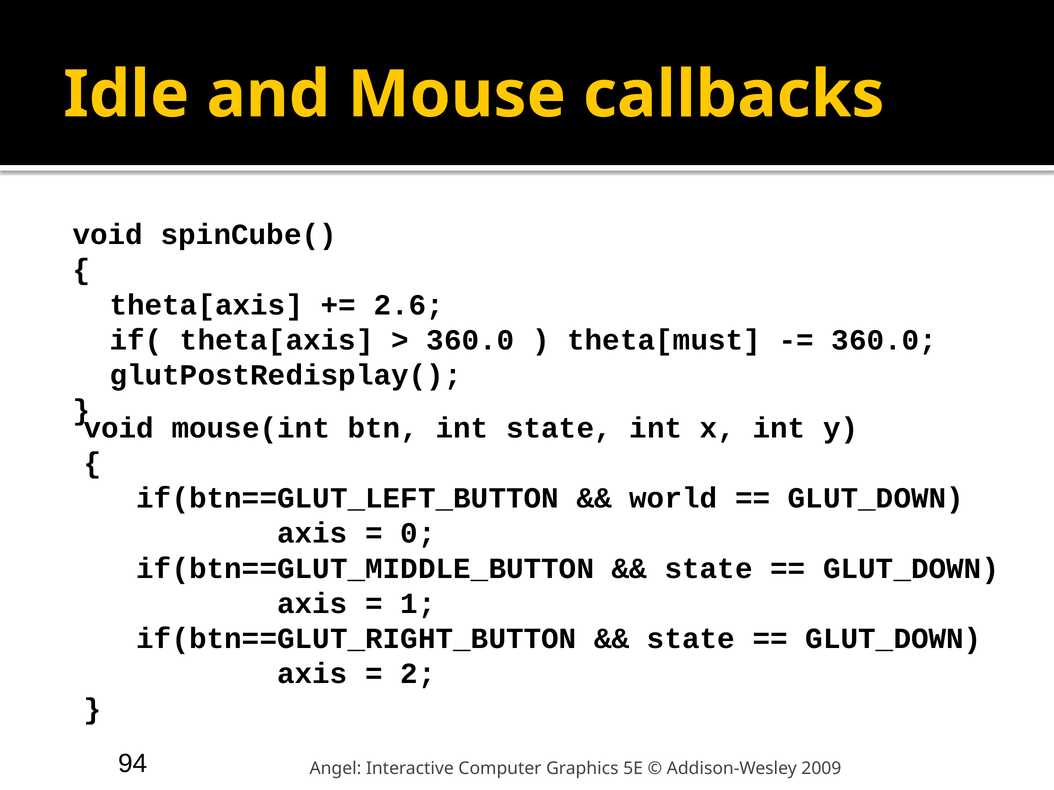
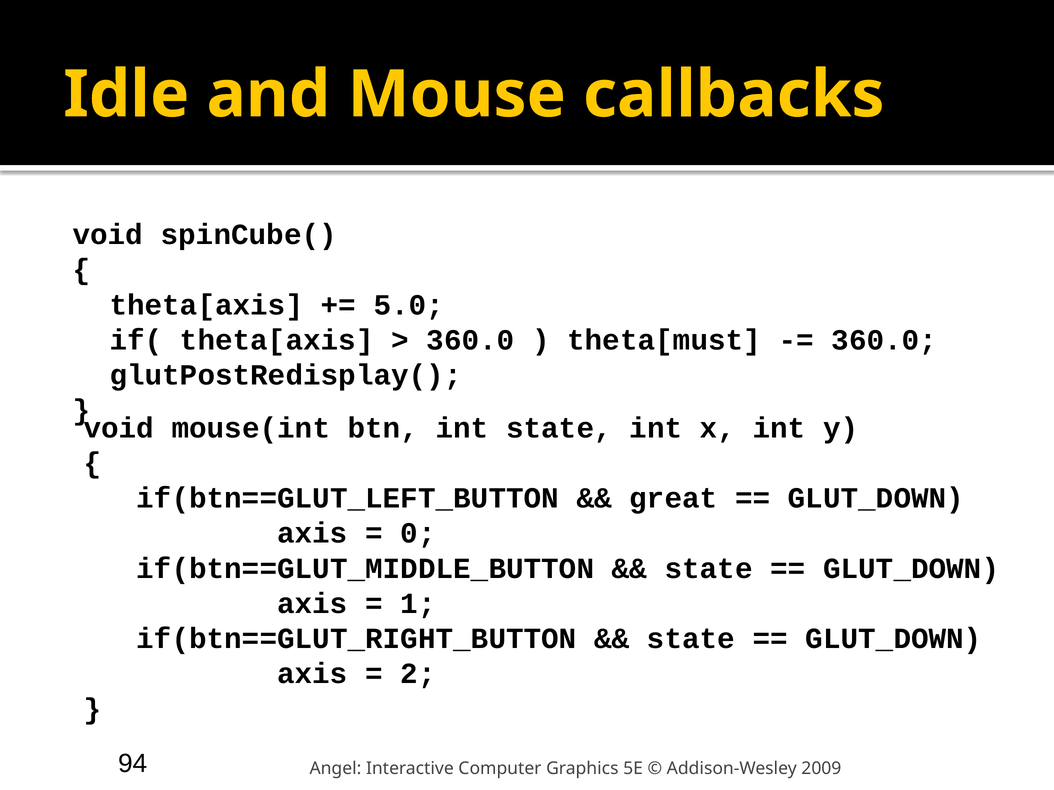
2.6: 2.6 -> 5.0
world: world -> great
